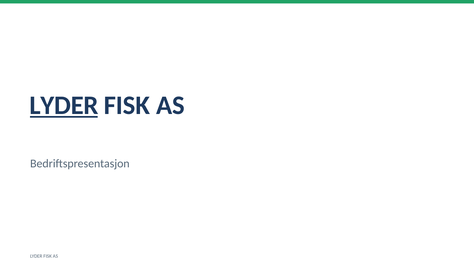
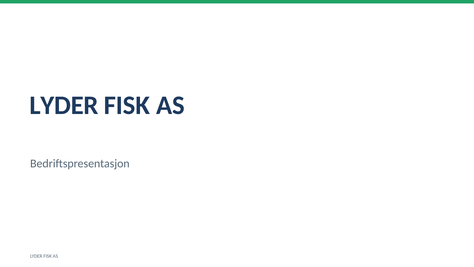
LYDER at (64, 105) underline: present -> none
